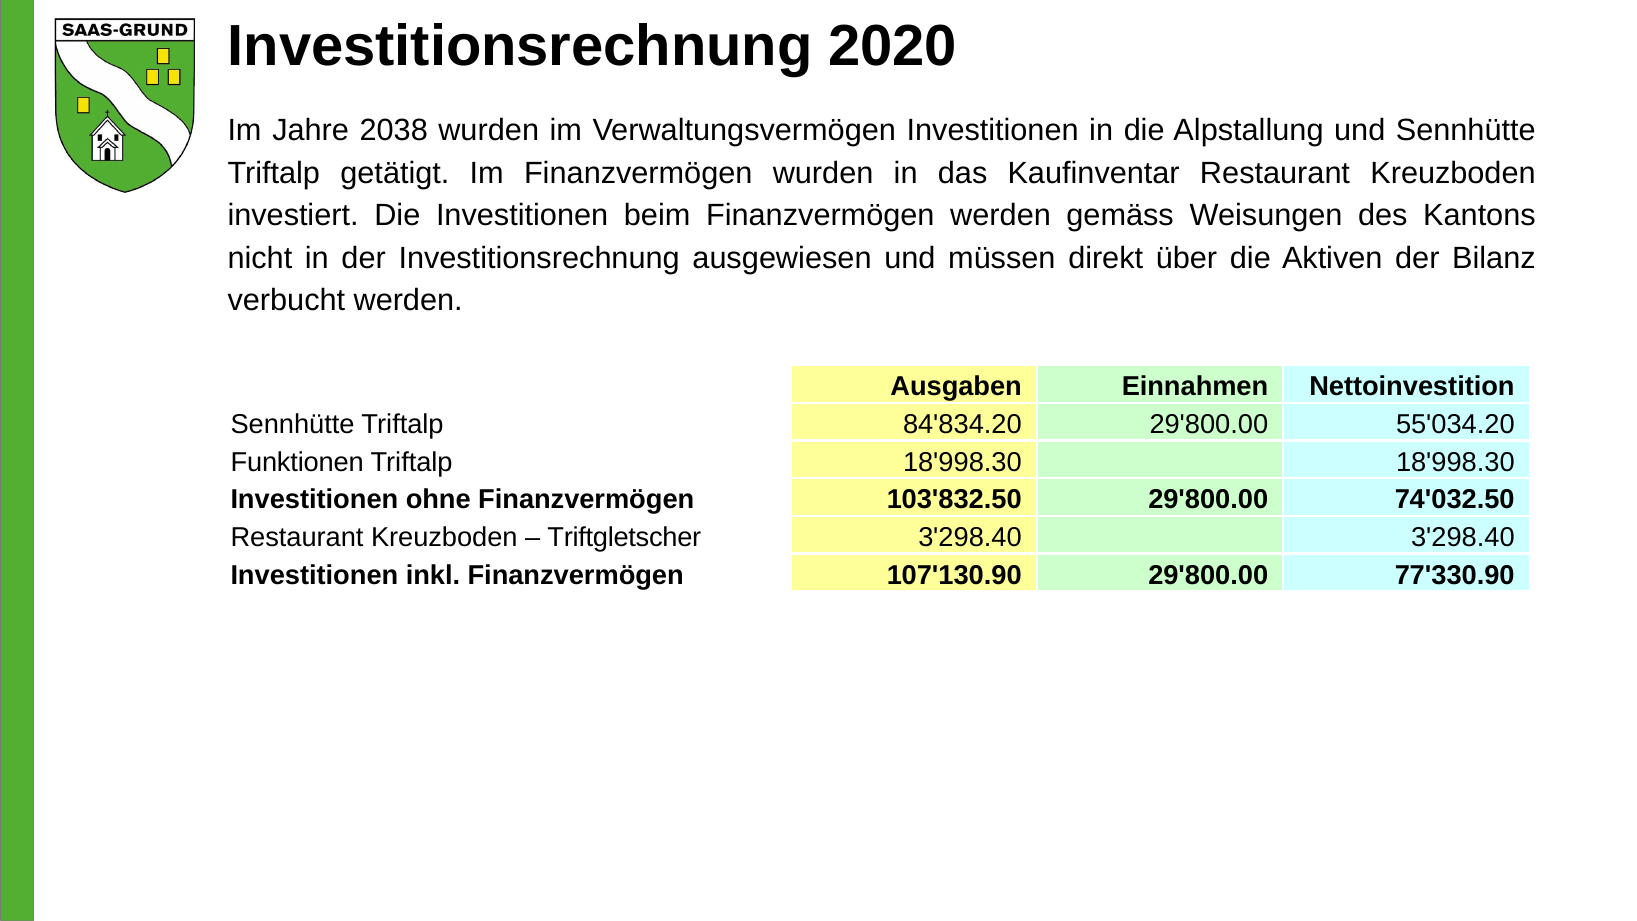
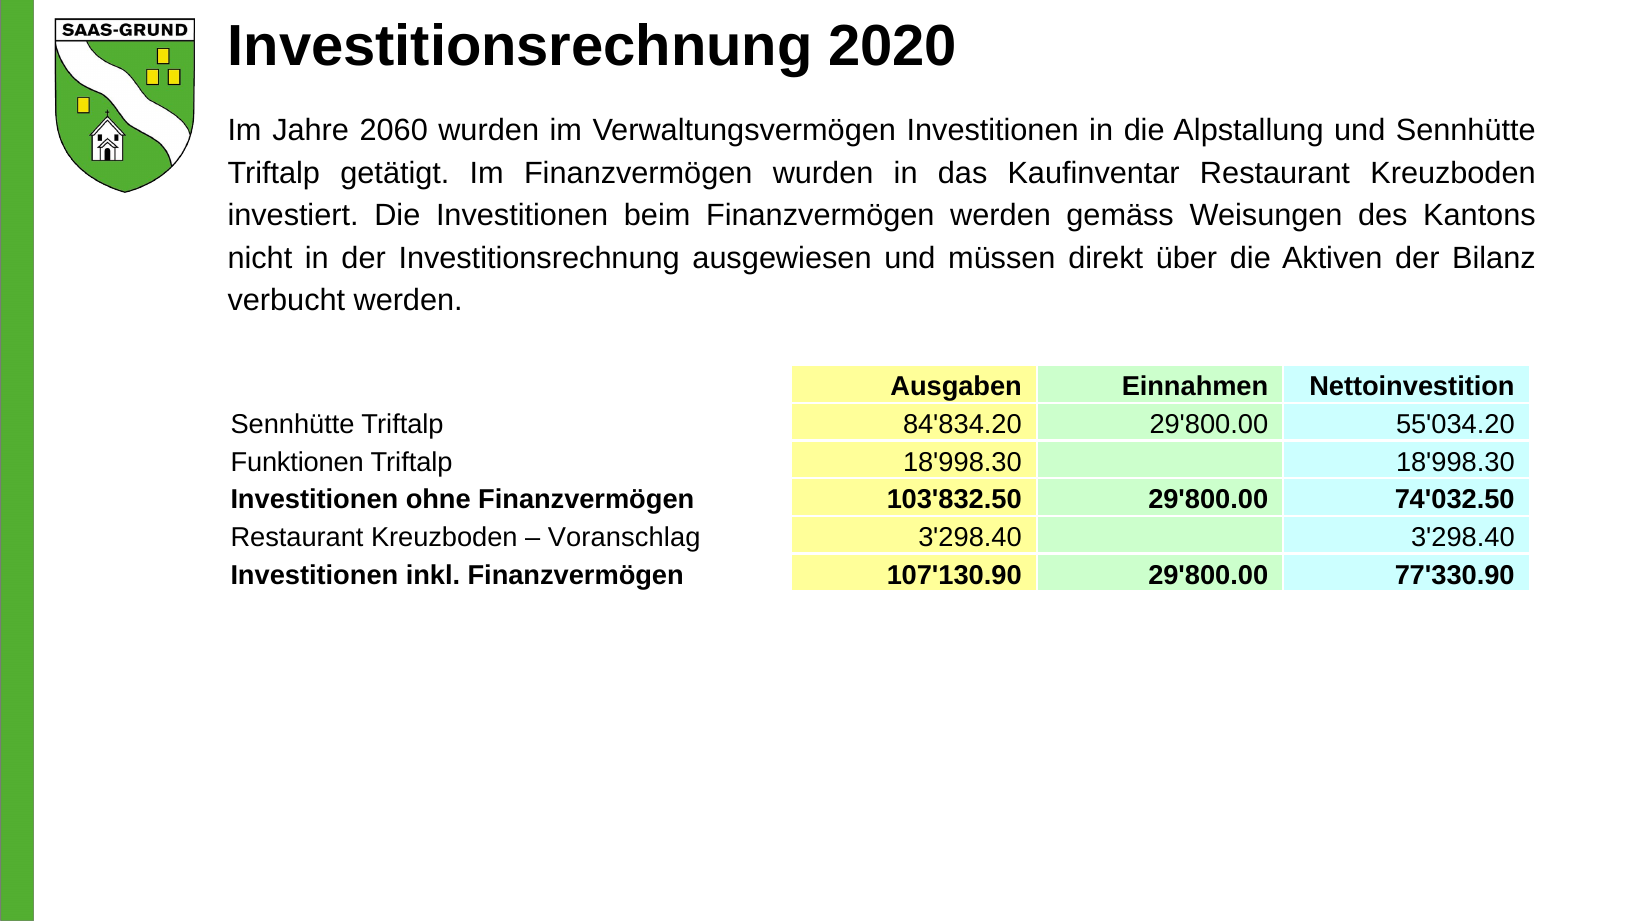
2038: 2038 -> 2060
Triftgletscher: Triftgletscher -> Voranschlag
